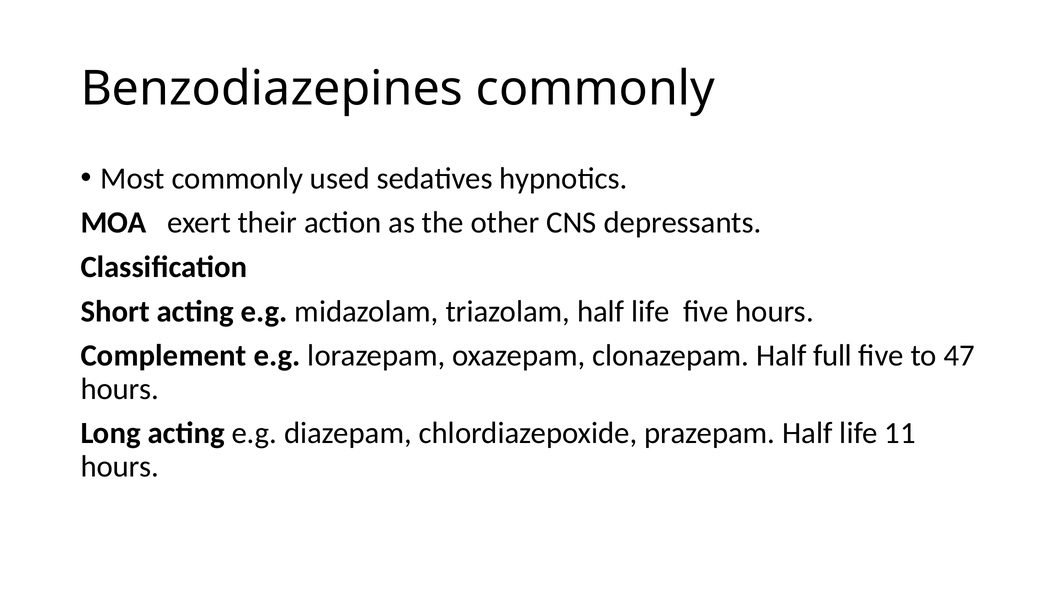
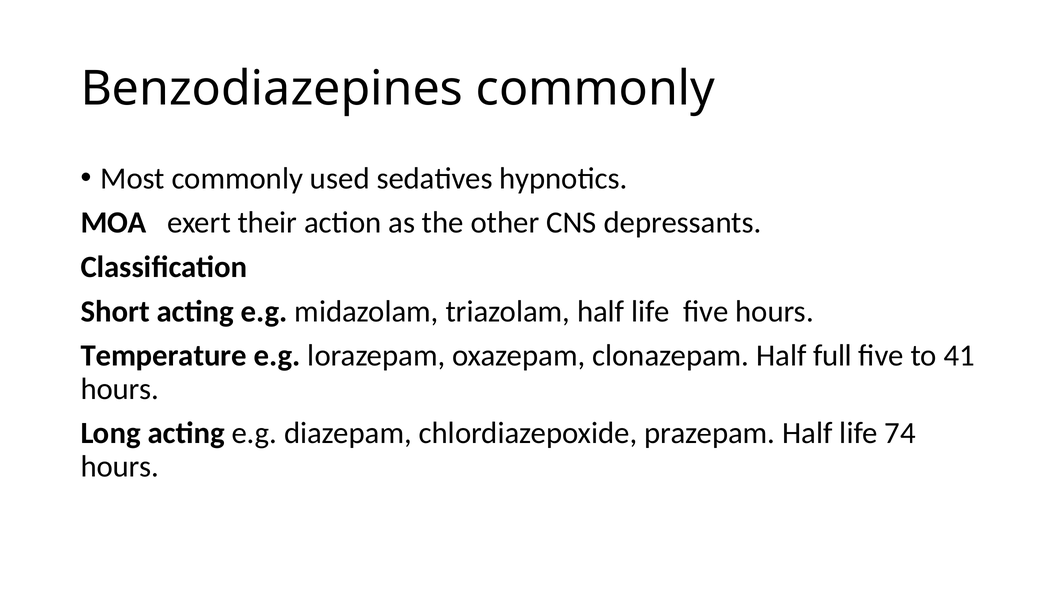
Complement: Complement -> Temperature
47: 47 -> 41
11: 11 -> 74
